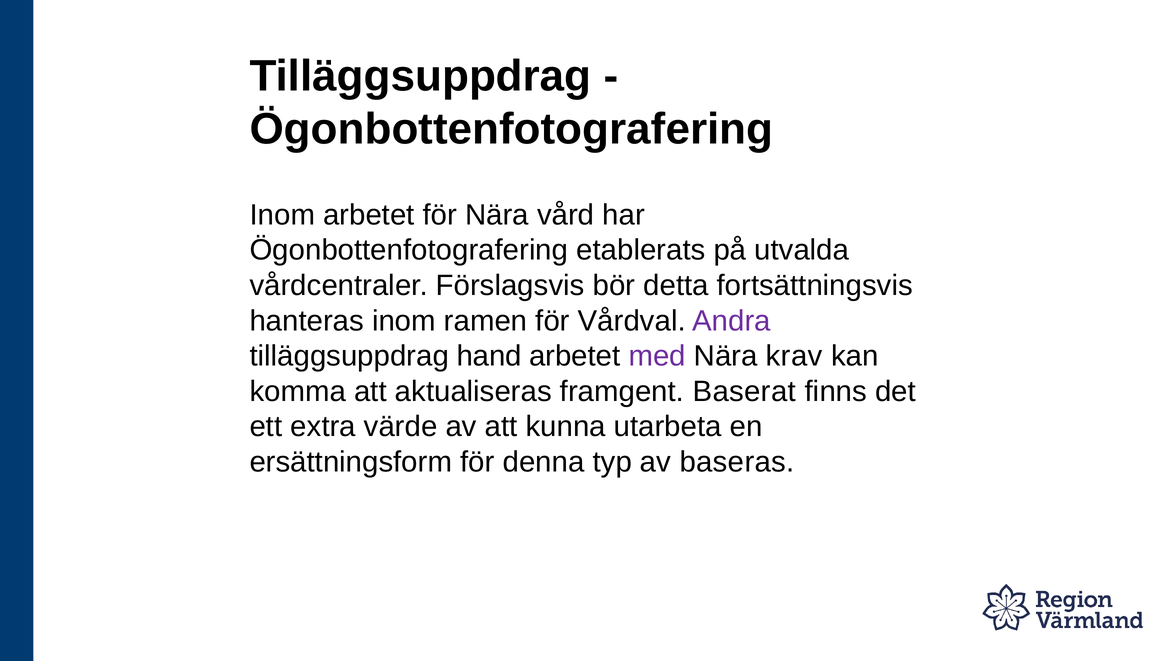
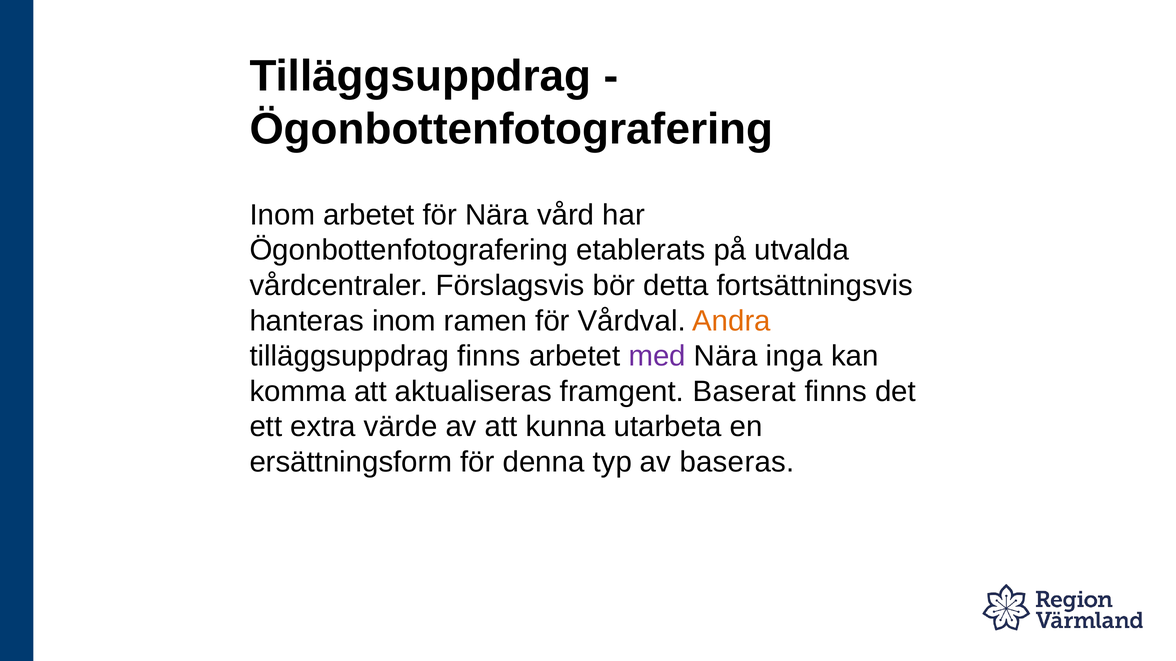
Andra colour: purple -> orange
tilläggsuppdrag hand: hand -> finns
krav: krav -> inga
